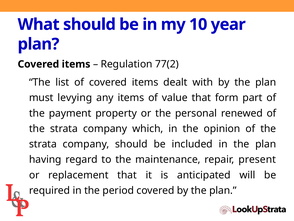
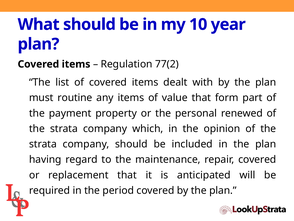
levying: levying -> routine
repair present: present -> covered
